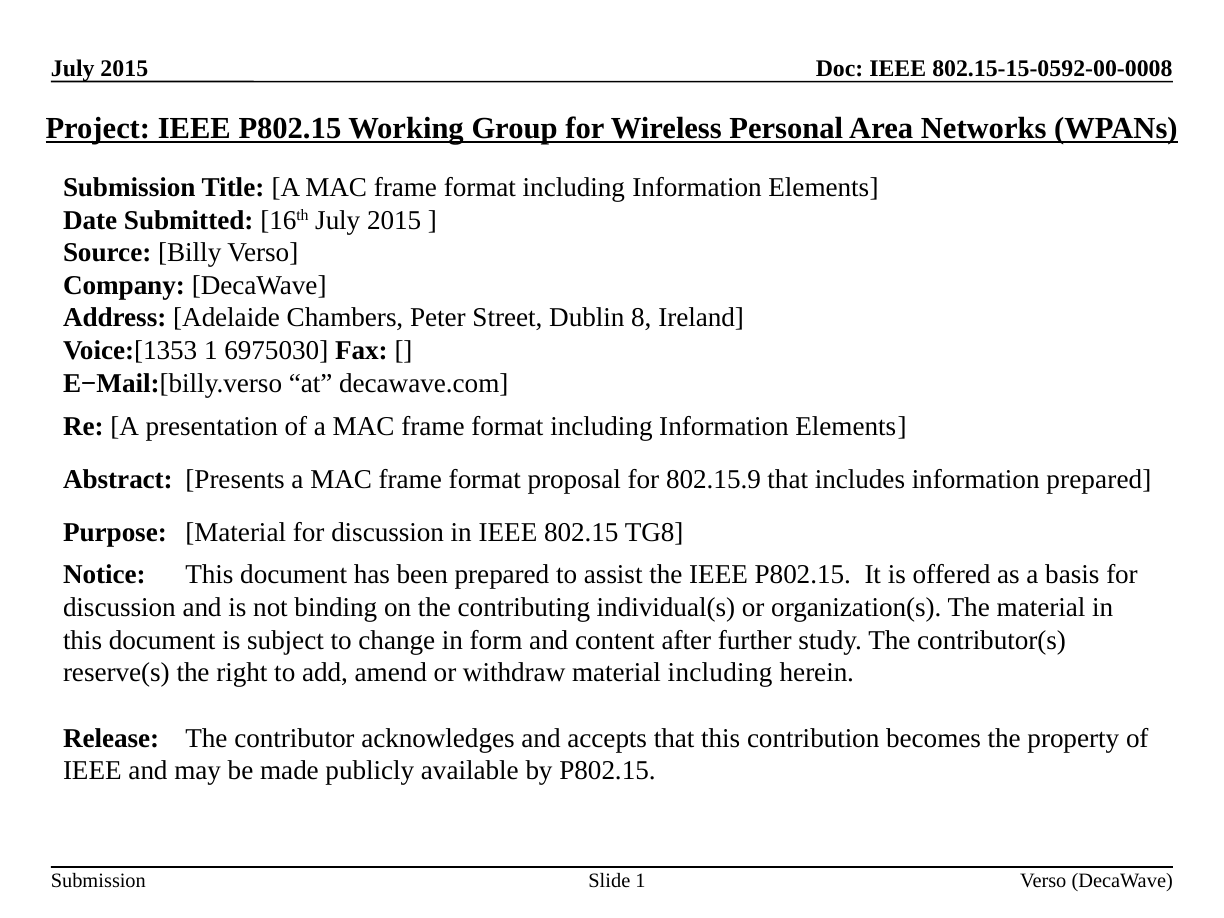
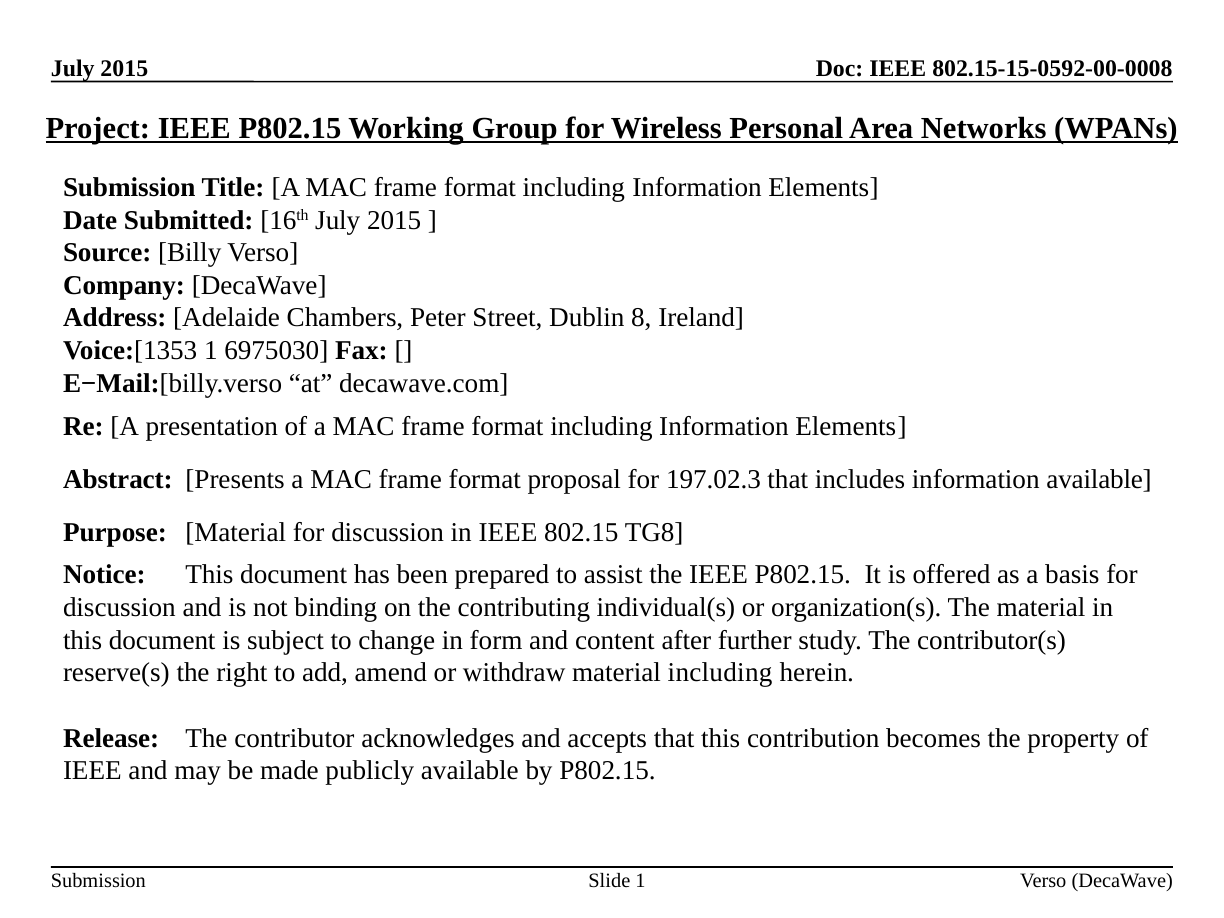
802.15.9: 802.15.9 -> 197.02.3
information prepared: prepared -> available
